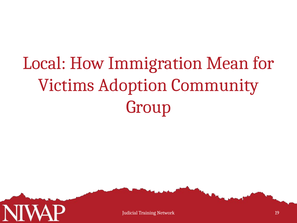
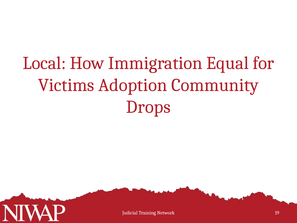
Mean: Mean -> Equal
Group: Group -> Drops
